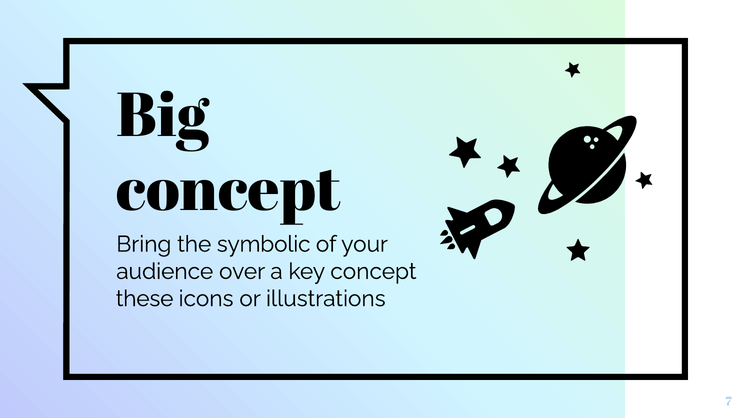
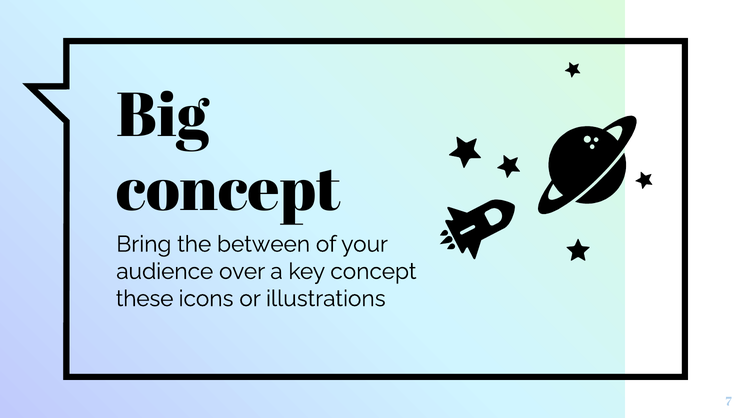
symbolic: symbolic -> between
